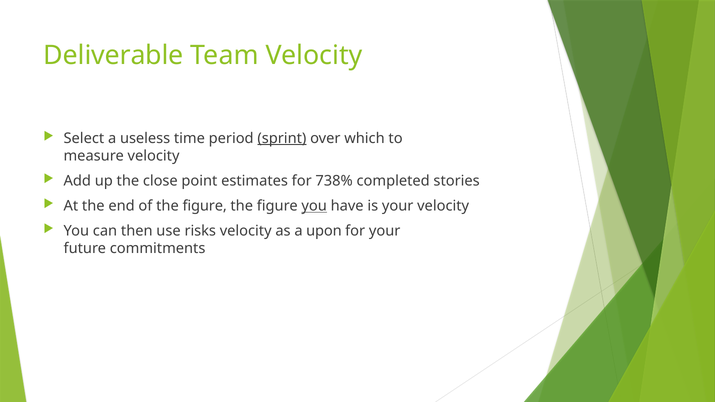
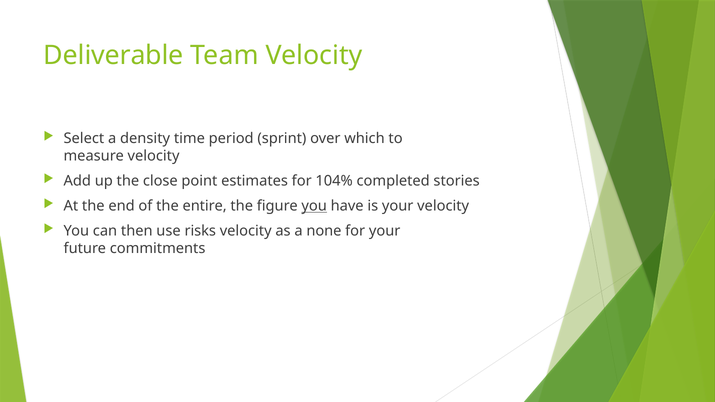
useless: useless -> density
sprint underline: present -> none
738%: 738% -> 104%
of the figure: figure -> entire
upon: upon -> none
